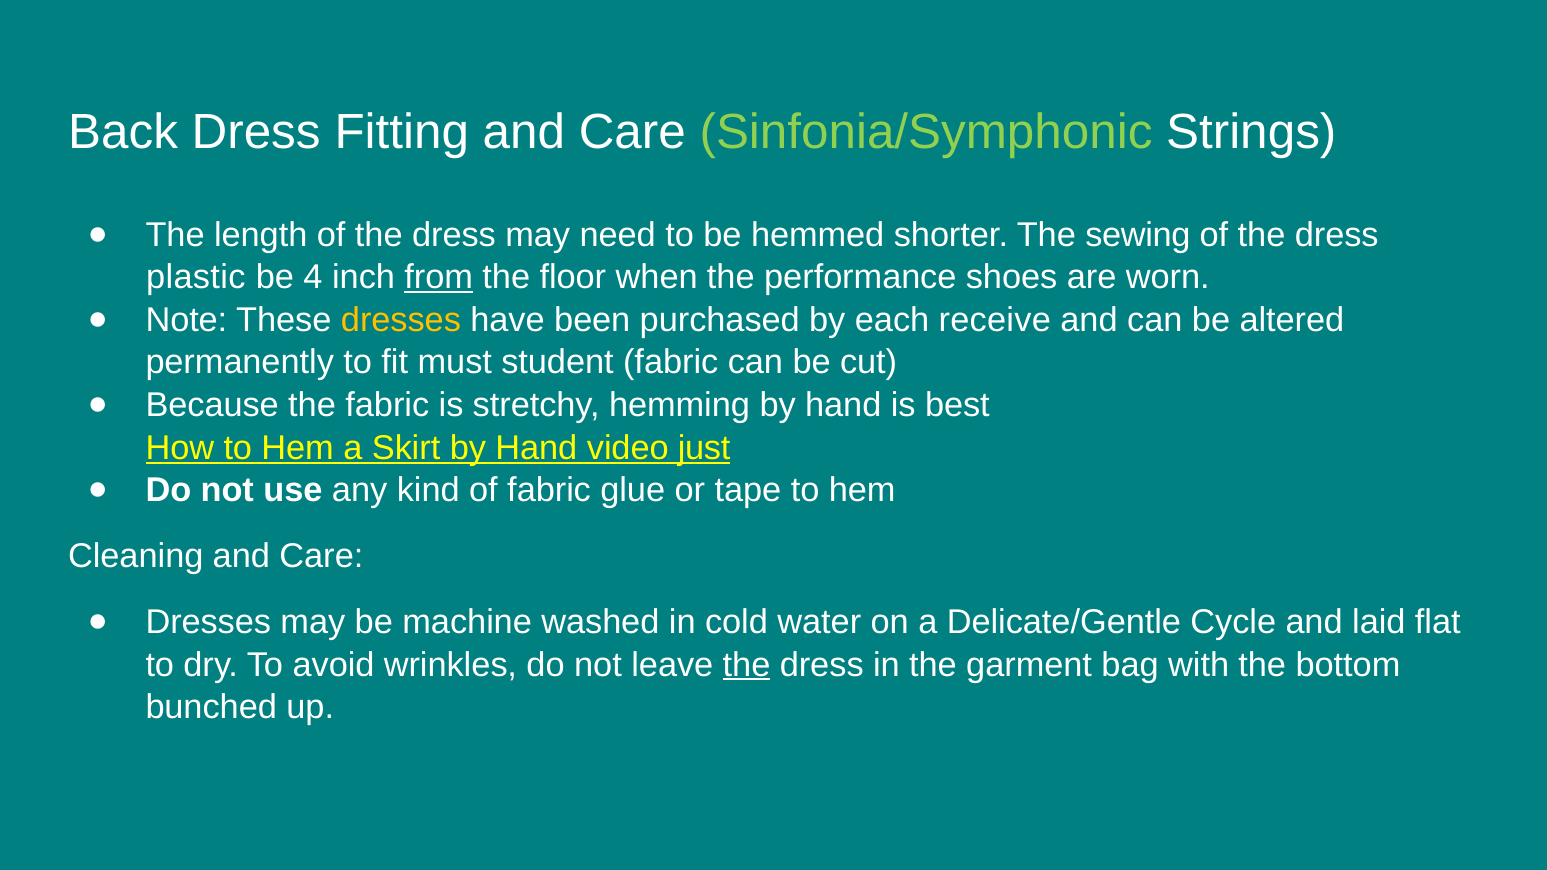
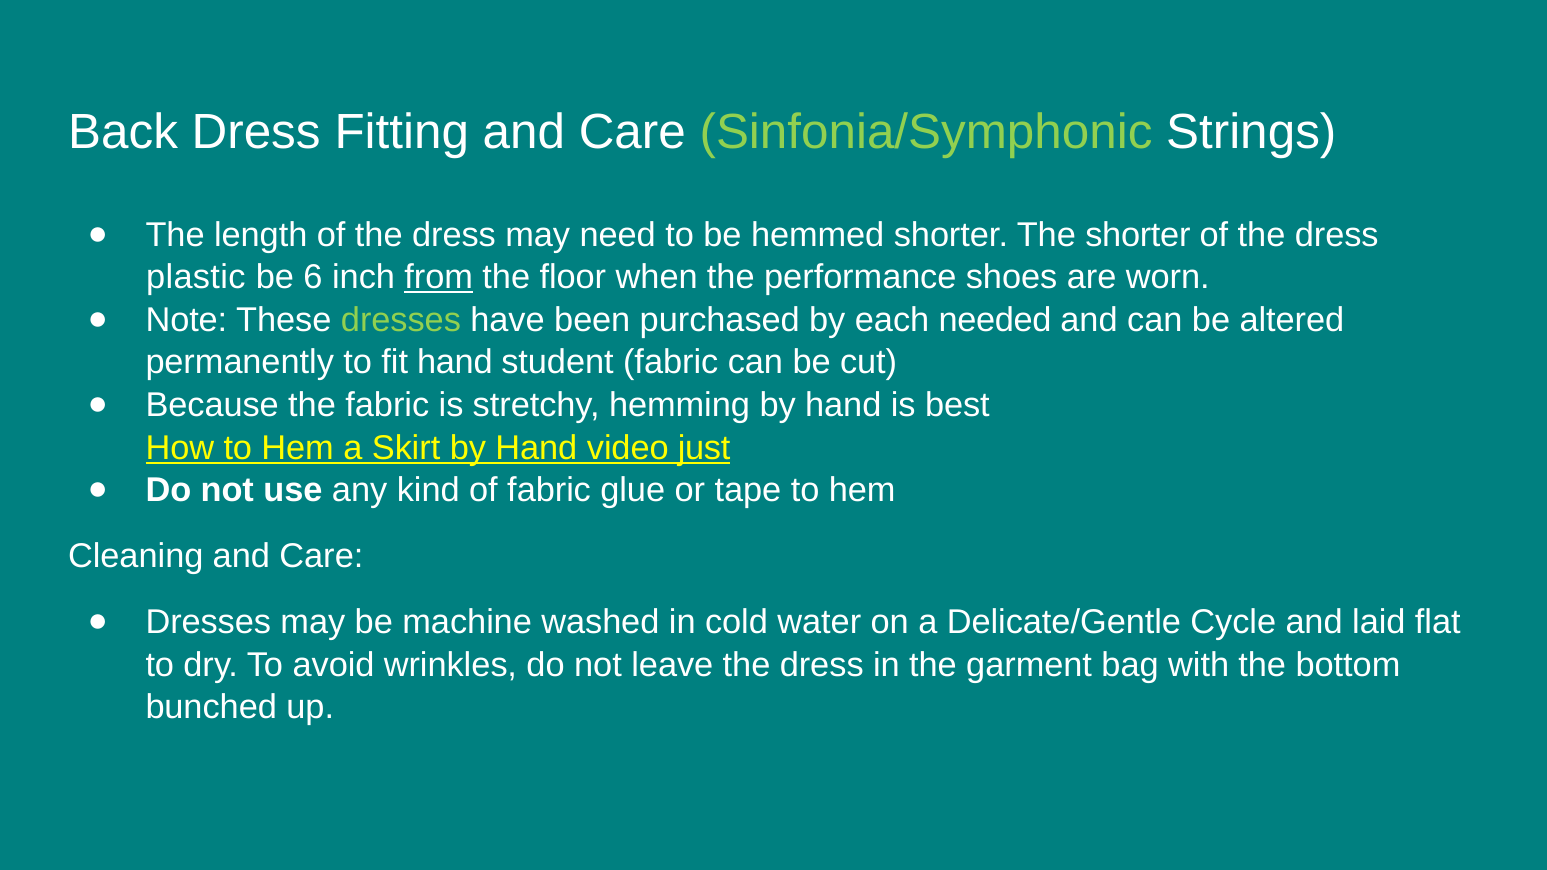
The sewing: sewing -> shorter
4: 4 -> 6
dresses at (401, 320) colour: yellow -> light green
receive: receive -> needed
fit must: must -> hand
the at (747, 665) underline: present -> none
